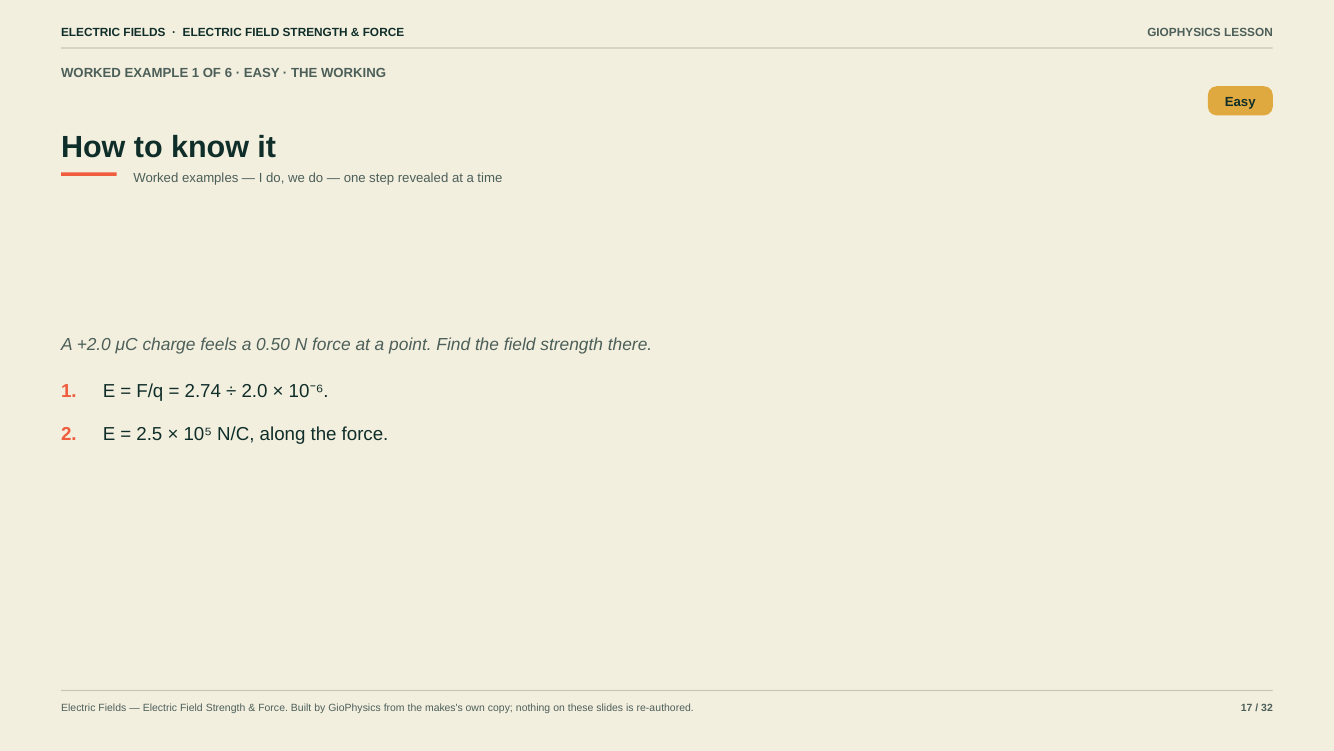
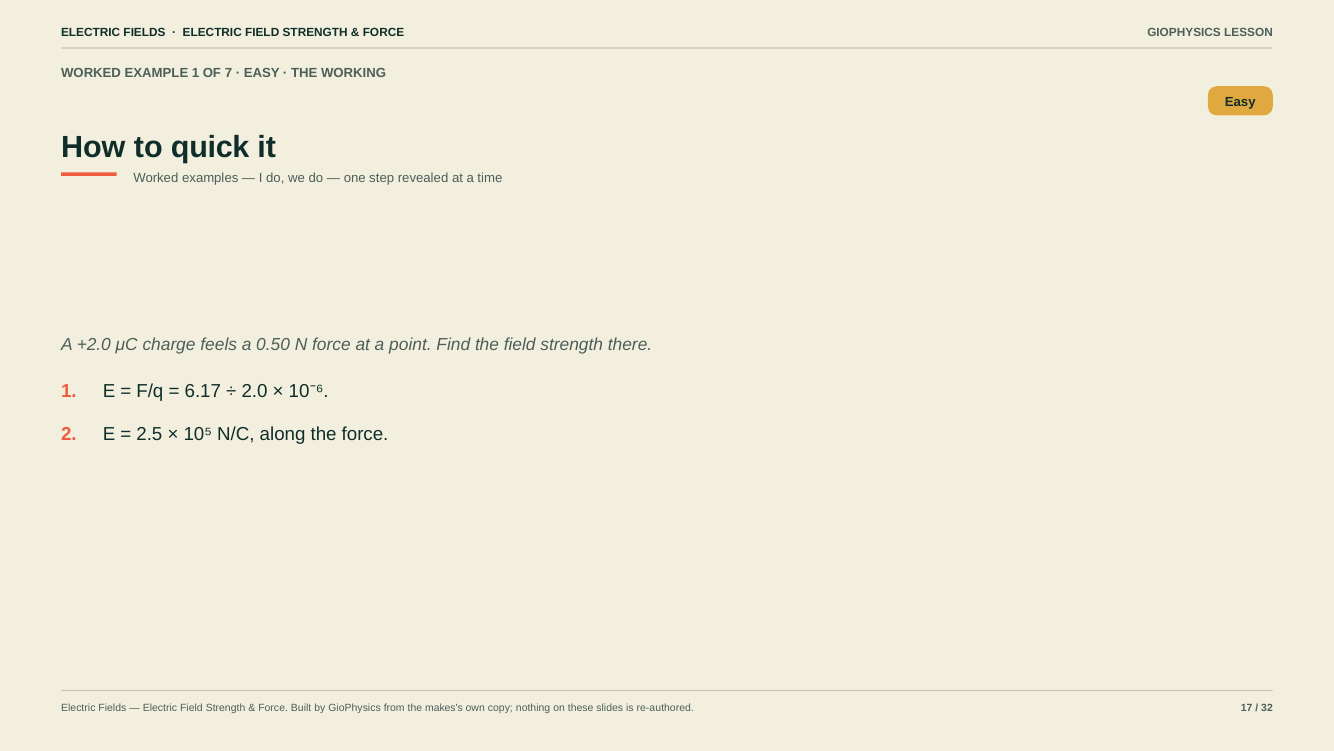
6: 6 -> 7
know: know -> quick
2.74: 2.74 -> 6.17
